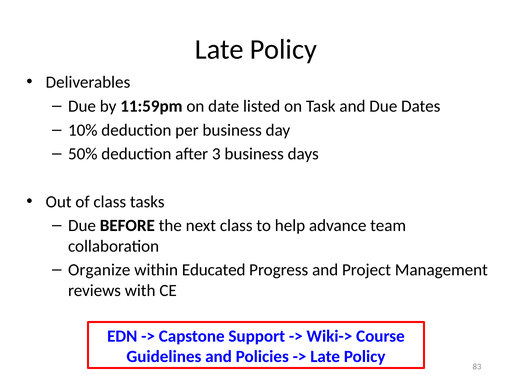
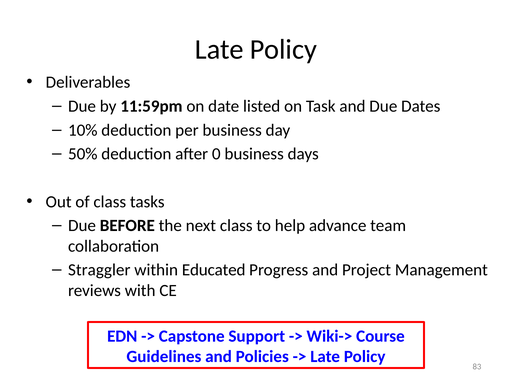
3: 3 -> 0
Organize: Organize -> Straggler
